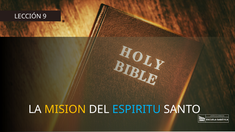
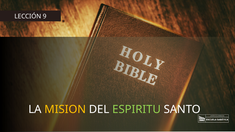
ESPIRITU colour: light blue -> light green
